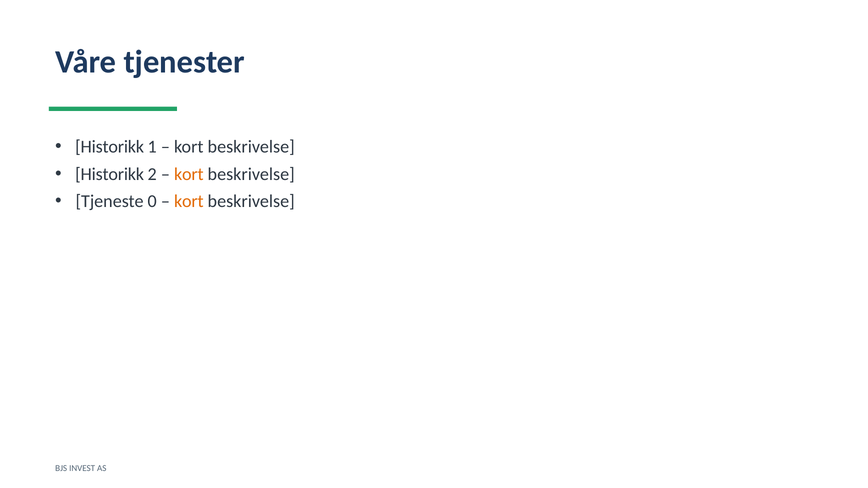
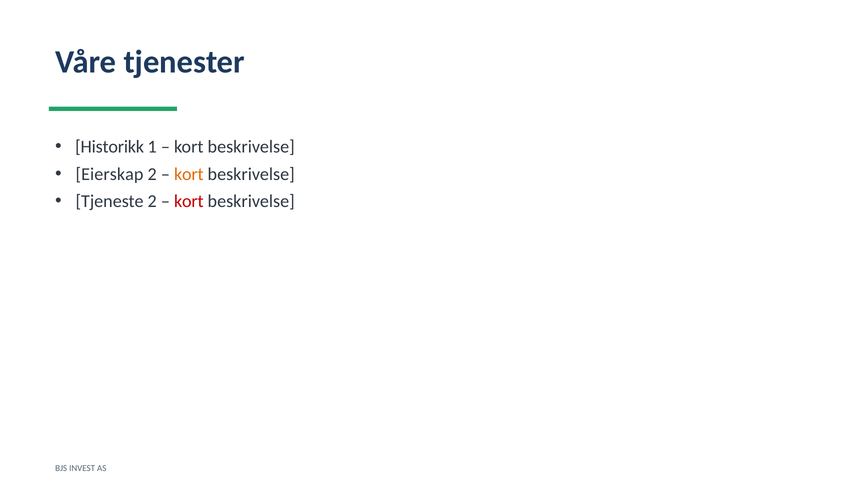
Historikk at (110, 174): Historikk -> Eierskap
Tjeneste 0: 0 -> 2
kort at (189, 201) colour: orange -> red
